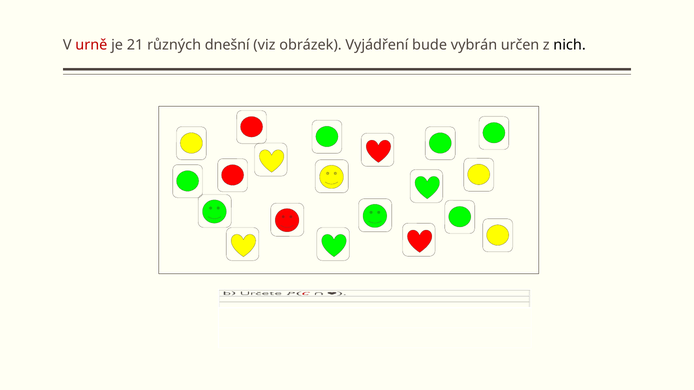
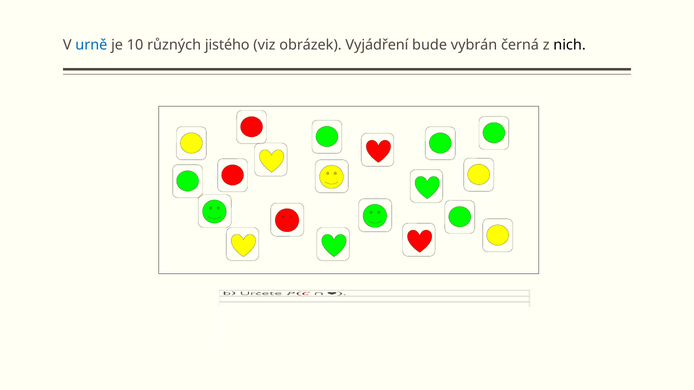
urně colour: red -> blue
21: 21 -> 10
dnešní: dnešní -> jistého
určen: určen -> černá
